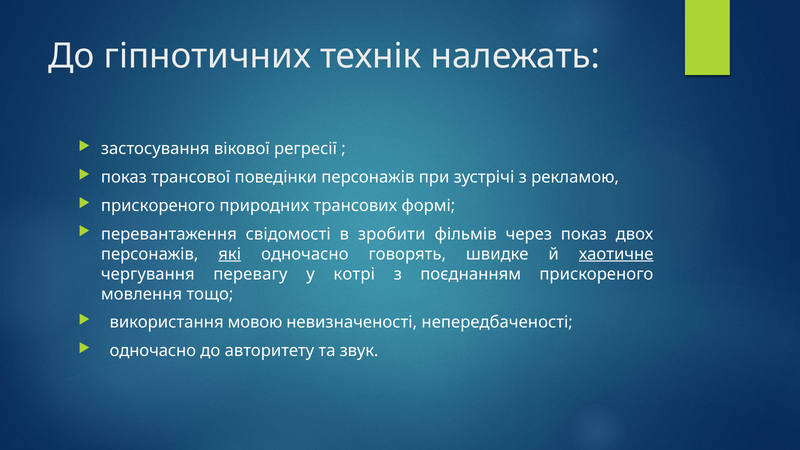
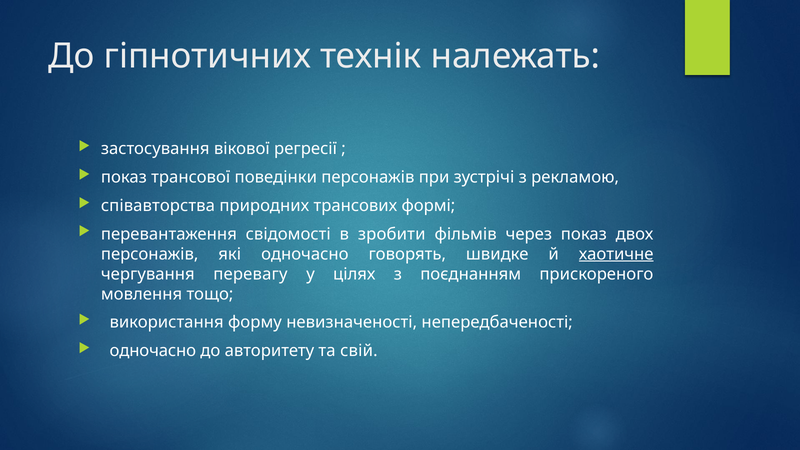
прискореного at (158, 206): прискореного -> співавторства
які underline: present -> none
котрі: котрі -> цілях
мовою: мовою -> форму
звук: звук -> свій
